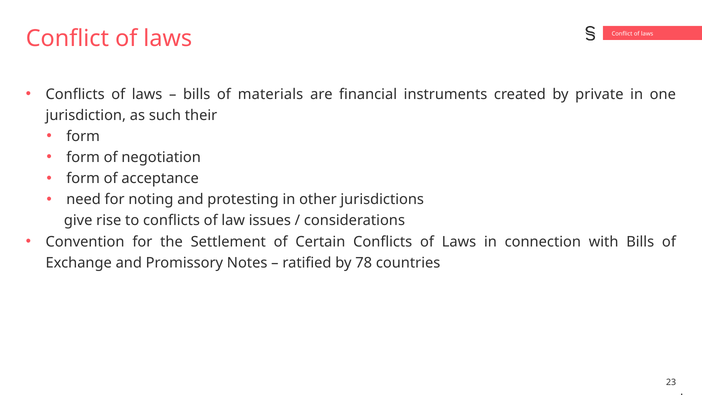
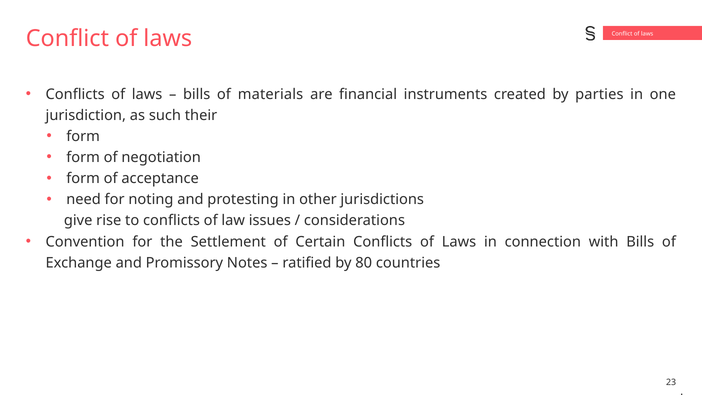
private: private -> parties
78: 78 -> 80
